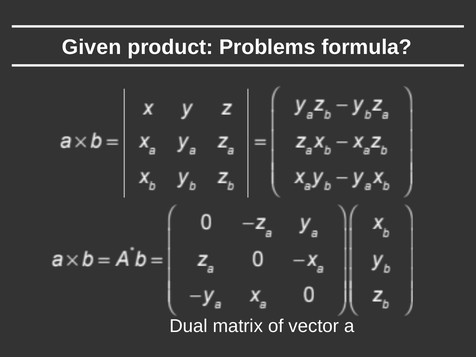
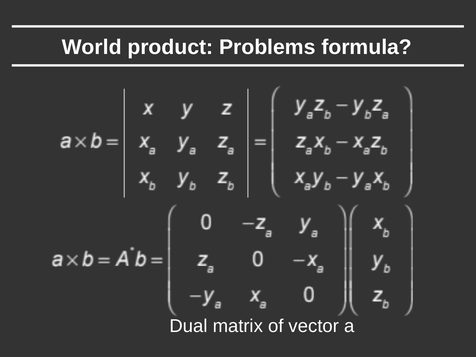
Given: Given -> World
